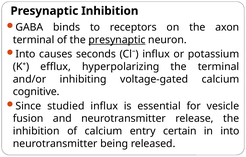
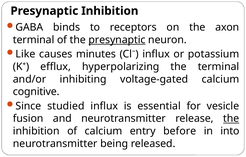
Into at (26, 54): Into -> Like
seconds: seconds -> minutes
the at (231, 118) underline: none -> present
certain: certain -> before
